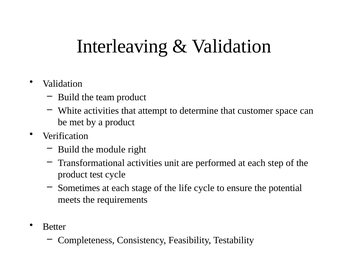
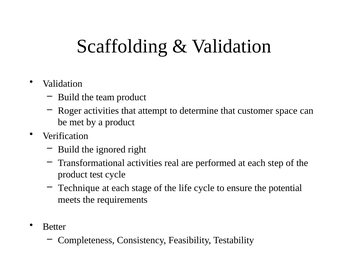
Interleaving: Interleaving -> Scaffolding
White: White -> Roger
module: module -> ignored
unit: unit -> real
Sometimes: Sometimes -> Technique
